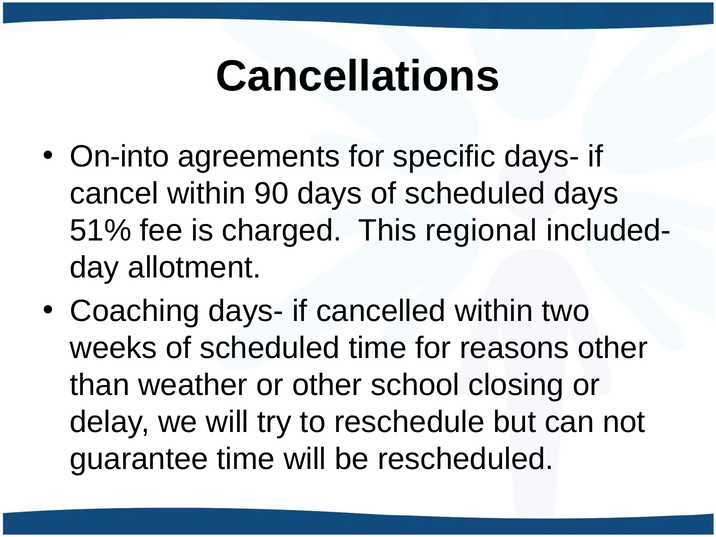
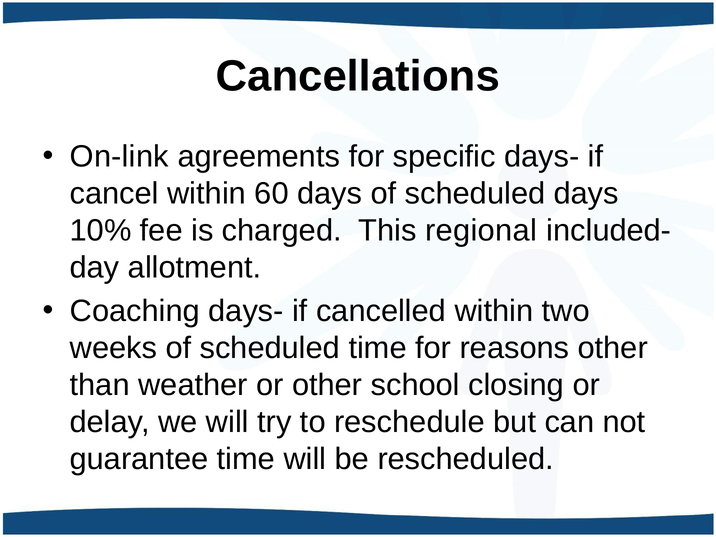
On-into: On-into -> On-link
90: 90 -> 60
51%: 51% -> 10%
